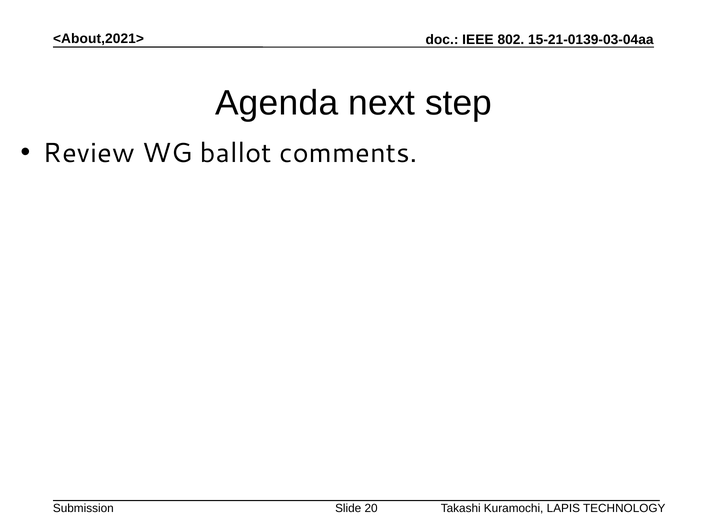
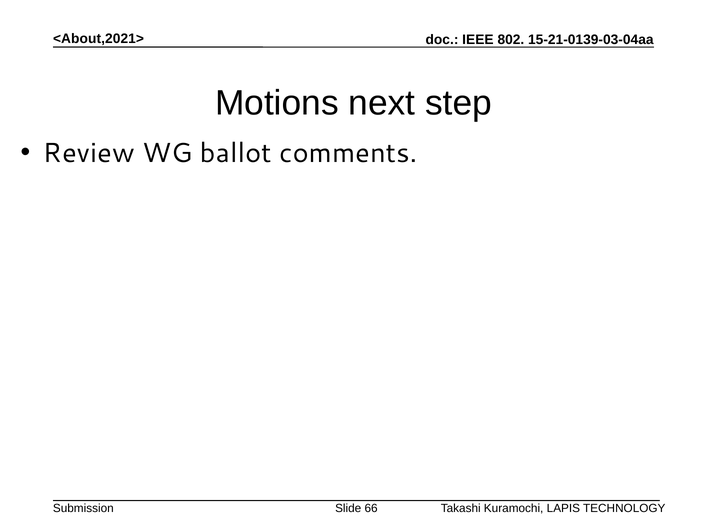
Agenda: Agenda -> Motions
20: 20 -> 66
